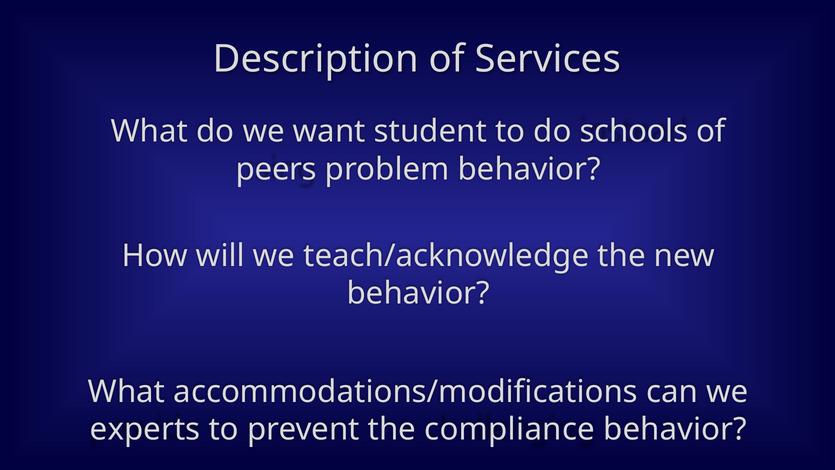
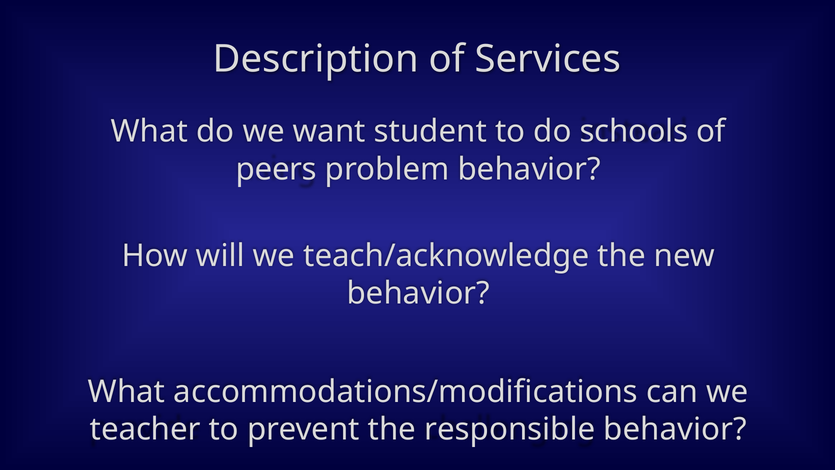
experts: experts -> teacher
compliance: compliance -> responsible
